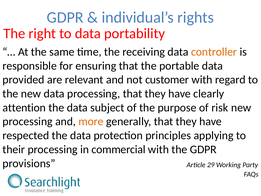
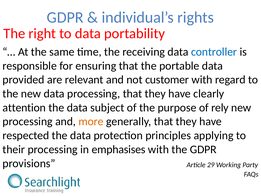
controller colour: orange -> blue
risk: risk -> rely
commercial: commercial -> emphasises
